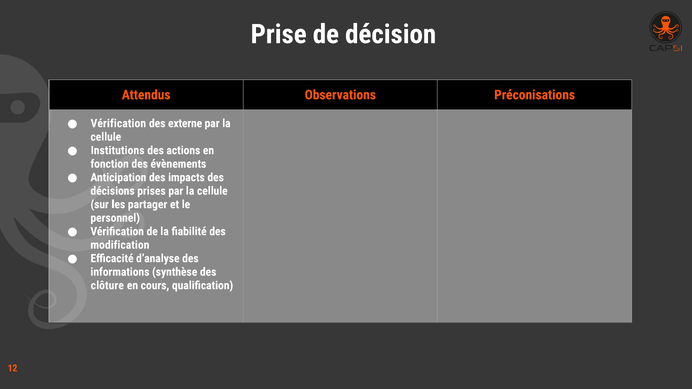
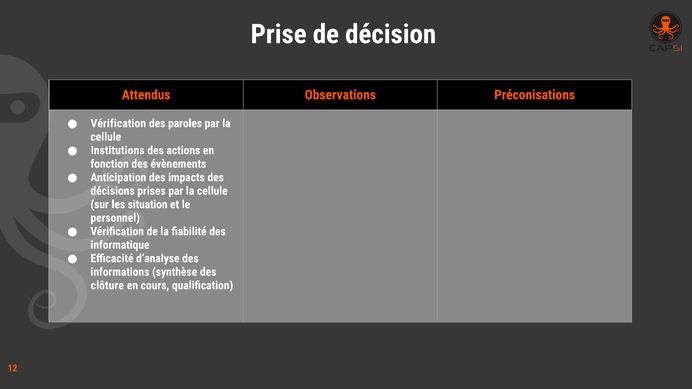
externe: externe -> paroles
partager: partager -> situation
modification: modification -> informatique
